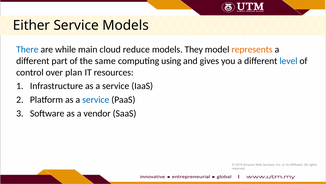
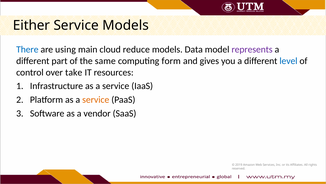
while: while -> using
They: They -> Data
represents colour: orange -> purple
using: using -> form
plan: plan -> take
service at (96, 99) colour: blue -> orange
